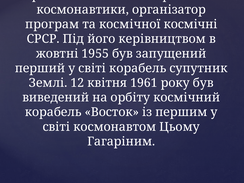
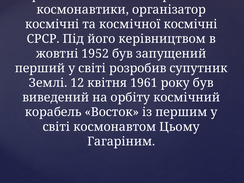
програм at (52, 24): програм -> космічні
1955: 1955 -> 1952
світі корабель: корабель -> розробив
